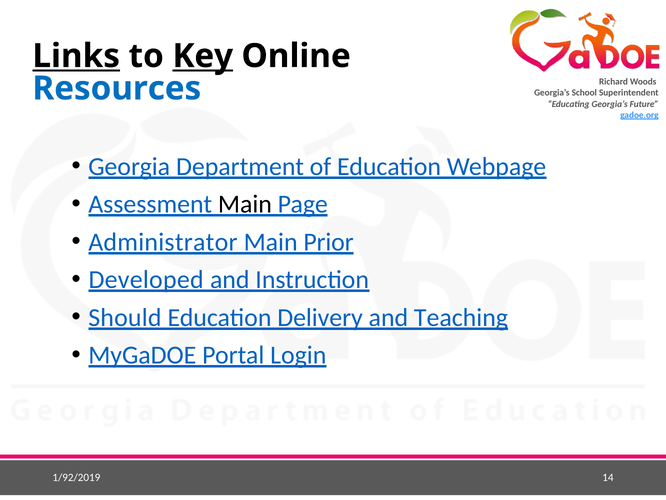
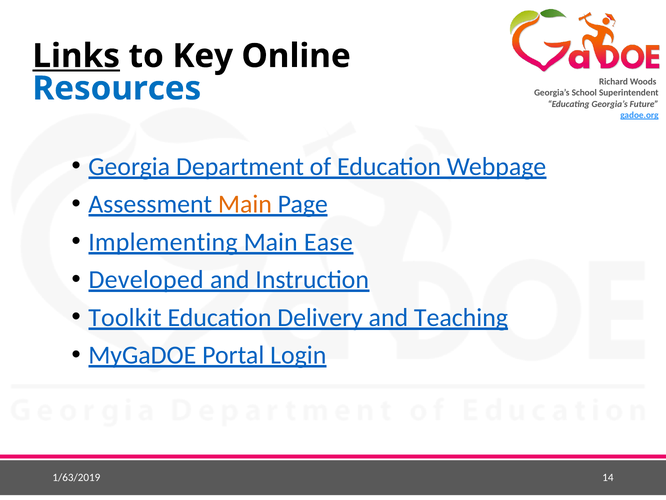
Key underline: present -> none
Main at (245, 204) colour: black -> orange
Administrator: Administrator -> Implementing
Prior: Prior -> Ease
Should: Should -> Toolkit
1/92/2019: 1/92/2019 -> 1/63/2019
